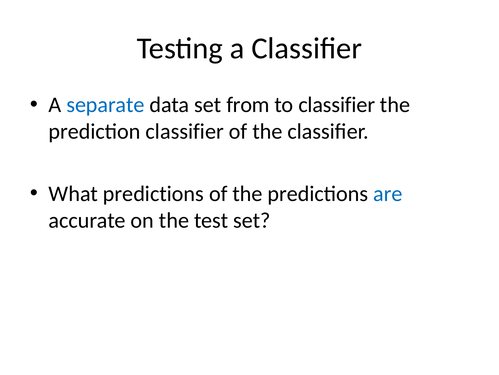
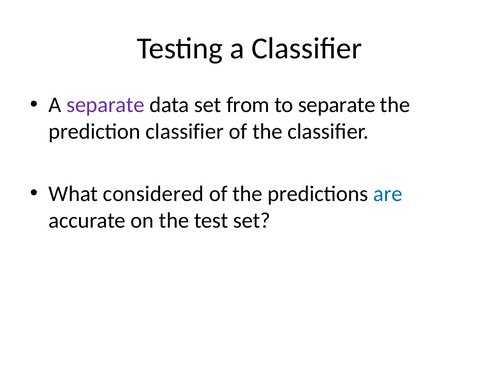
separate at (105, 105) colour: blue -> purple
to classifier: classifier -> separate
What predictions: predictions -> considered
